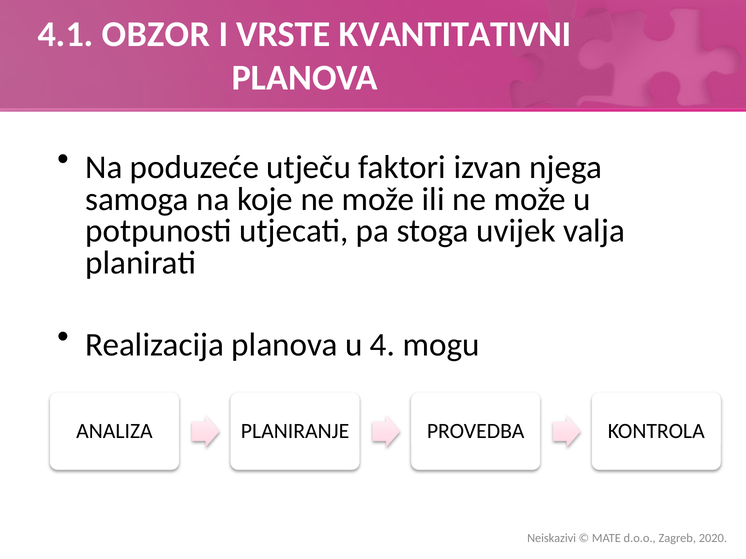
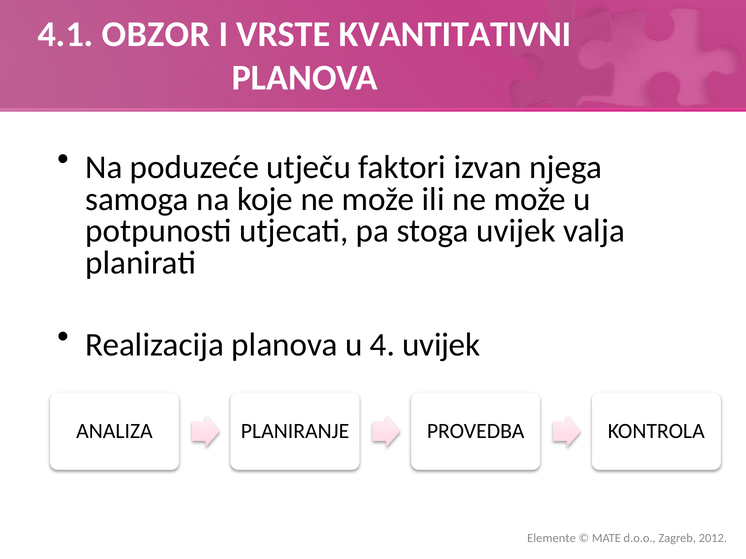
4 mogu: mogu -> uvijek
Neiskazivi: Neiskazivi -> Elemente
2020: 2020 -> 2012
